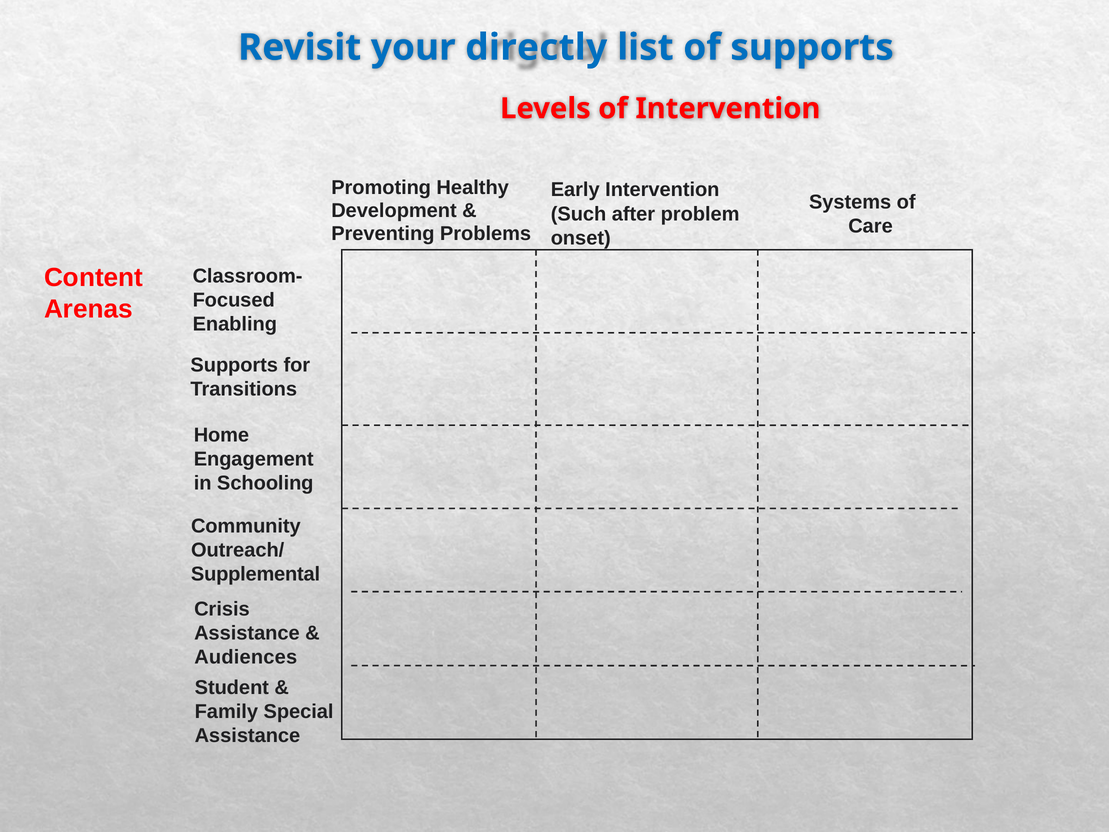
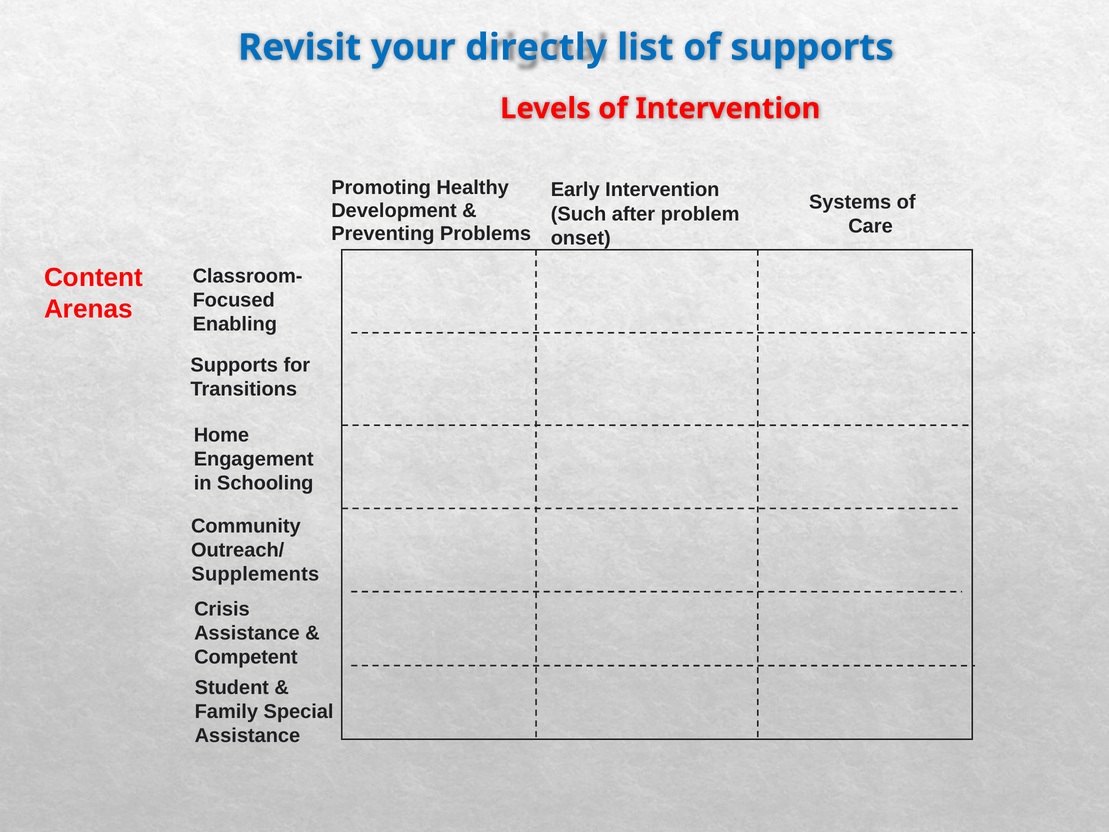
Supplemental: Supplemental -> Supplements
Audiences: Audiences -> Competent
